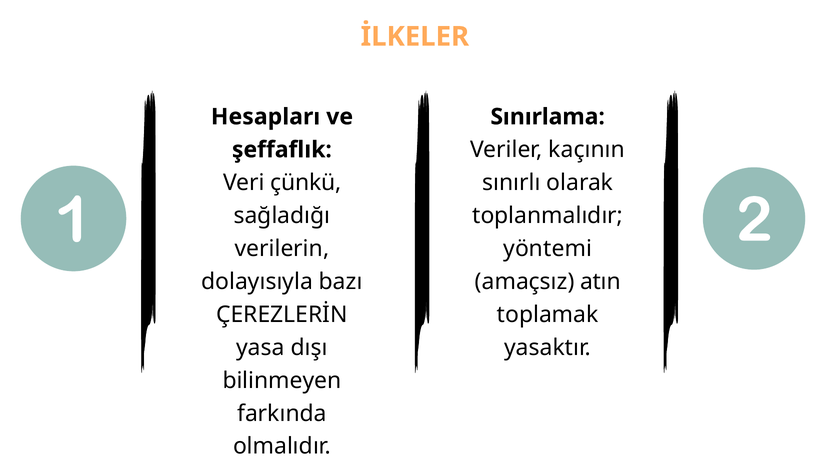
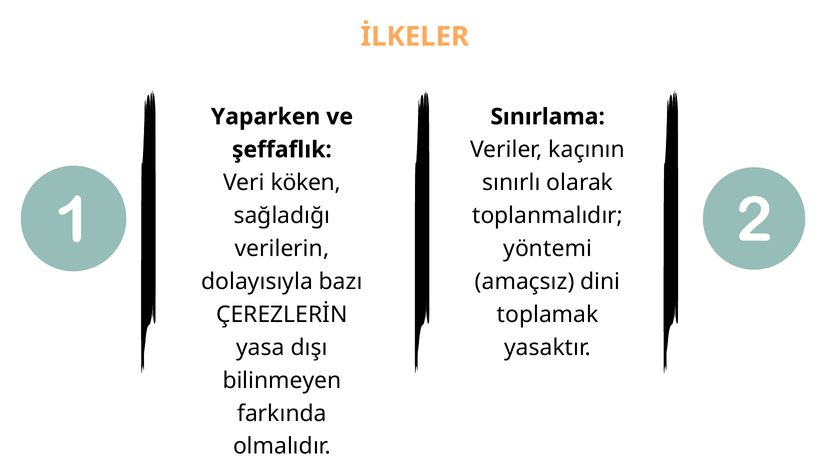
Hesapları: Hesapları -> Yaparken
çünkü: çünkü -> köken
atın: atın -> dini
